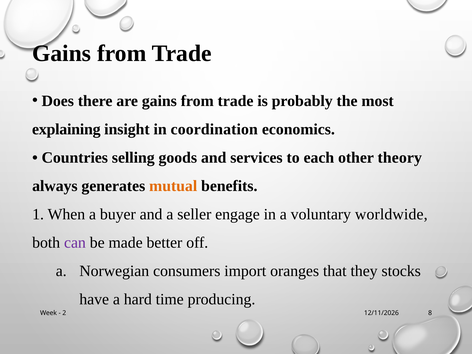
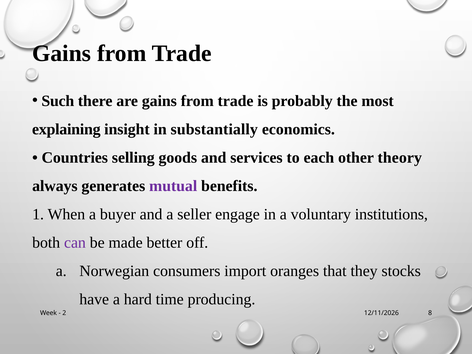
Does: Does -> Such
coordination: coordination -> substantially
mutual colour: orange -> purple
worldwide: worldwide -> institutions
